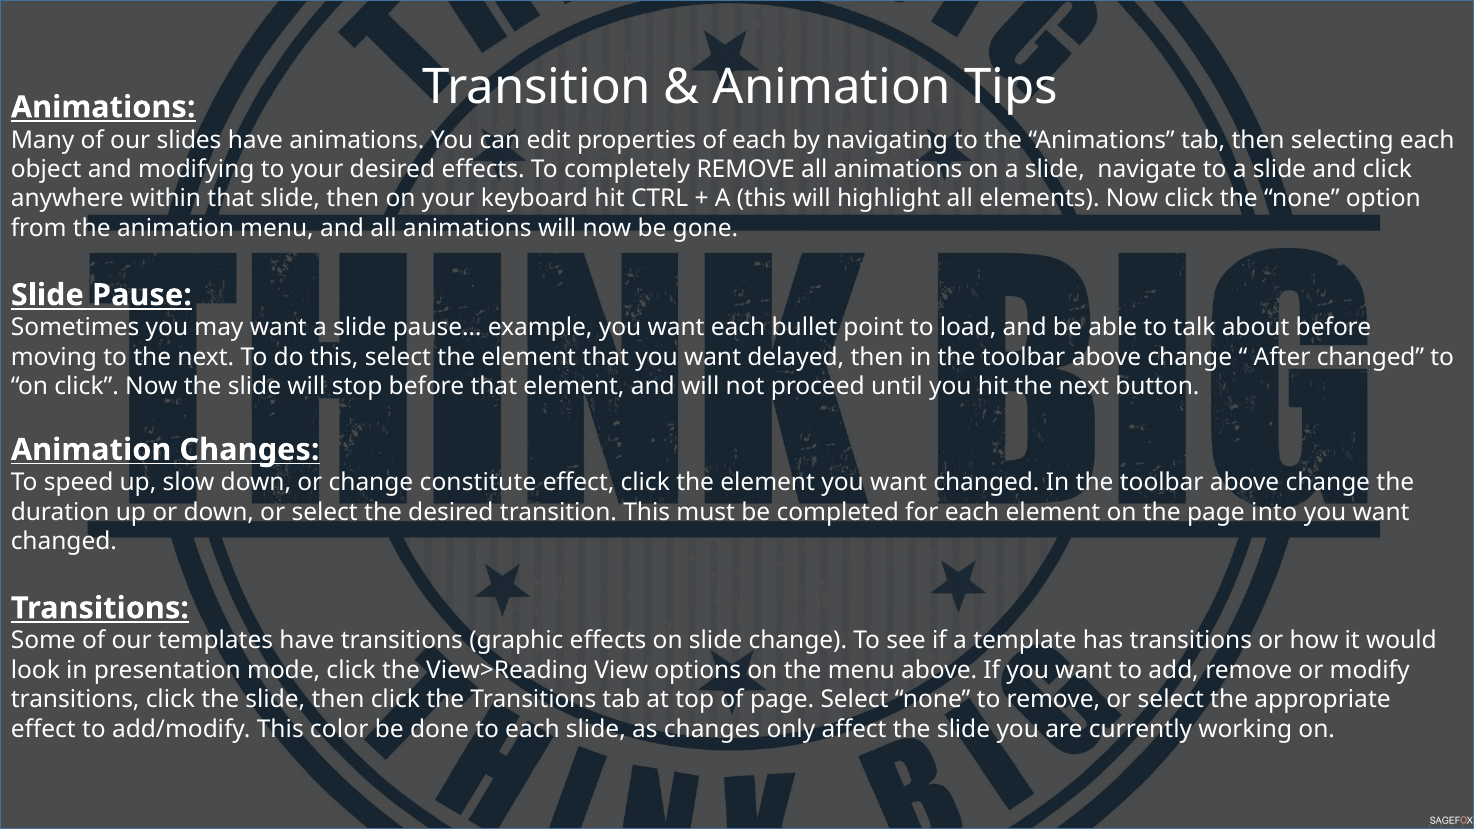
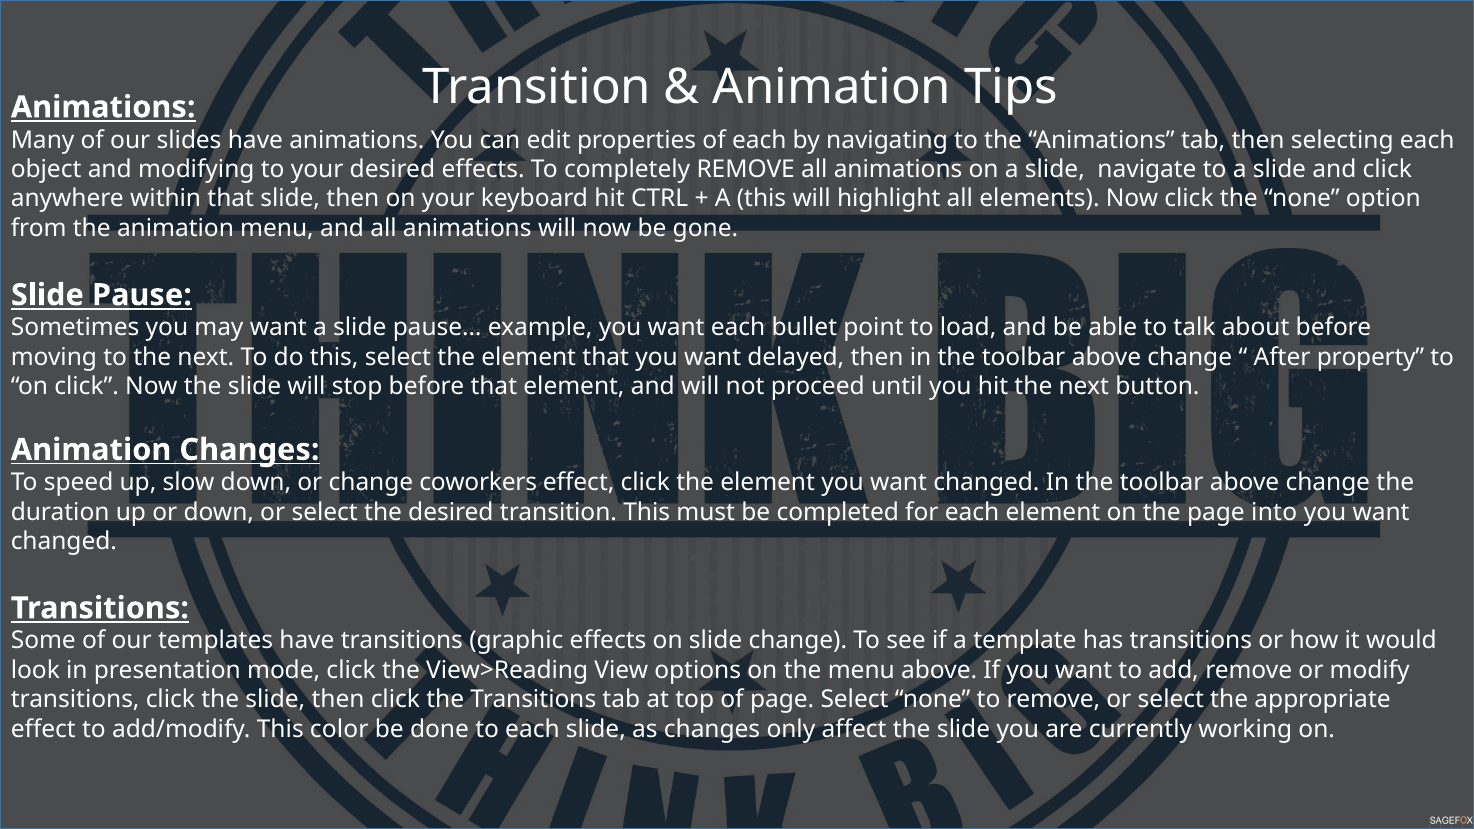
After changed: changed -> property
constitute: constitute -> coworkers
